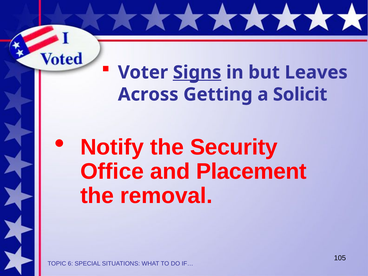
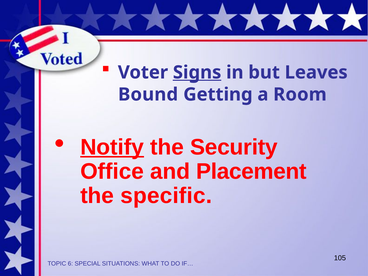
Across: Across -> Bound
Solicit: Solicit -> Room
Notify underline: none -> present
removal: removal -> specific
